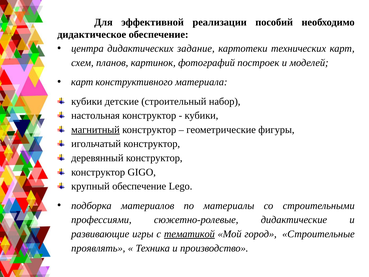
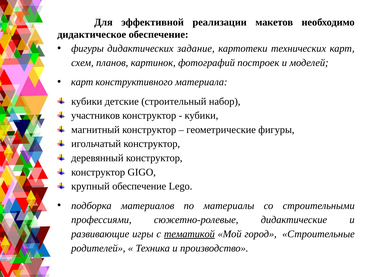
пособий: пособий -> макетов
центра at (87, 49): центра -> фигуры
настольная: настольная -> участников
магнитный underline: present -> none
проявлять: проявлять -> родителей
